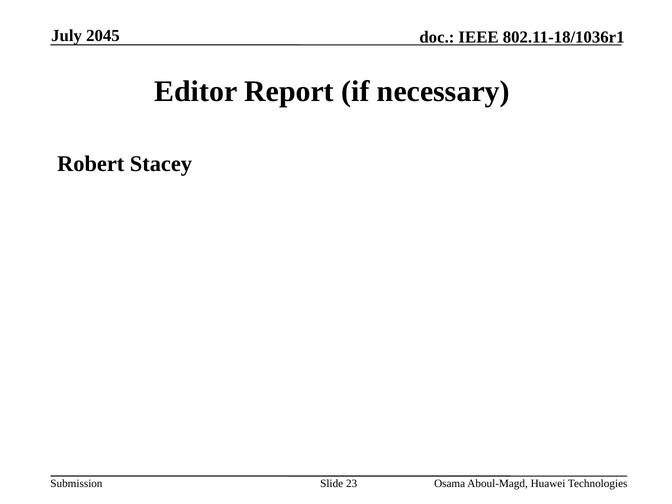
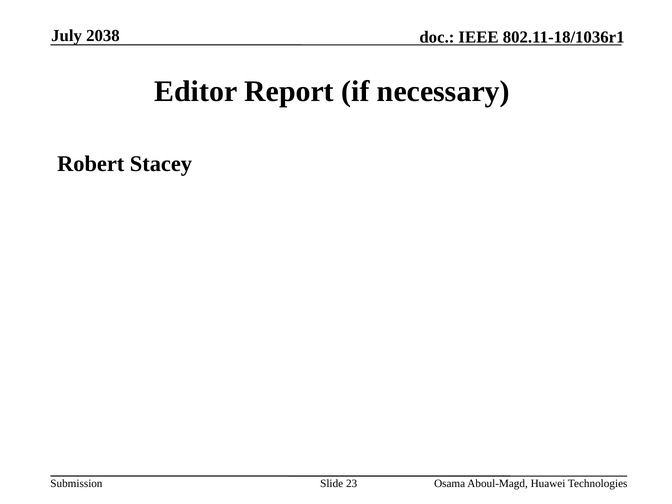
2045: 2045 -> 2038
